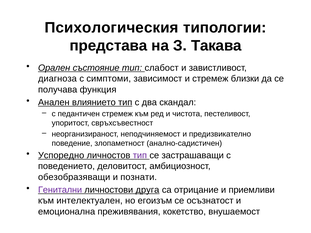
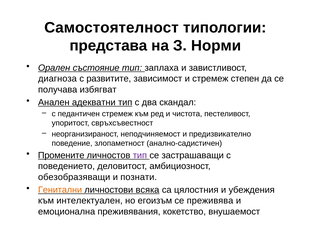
Психологическия: Психологическия -> Самостоятелност
Такава: Такава -> Норми
слабост: слабост -> заплаха
симптоми: симптоми -> развитите
близки: близки -> степен
функция: функция -> избягват
влиянието: влиянието -> адекватни
Успоредно: Успоредно -> Промените
Генитални colour: purple -> orange
друга: друга -> всяка
отрицание: отрицание -> цялостния
приемливи: приемливи -> убеждения
осъзнатост: осъзнатост -> преживява
